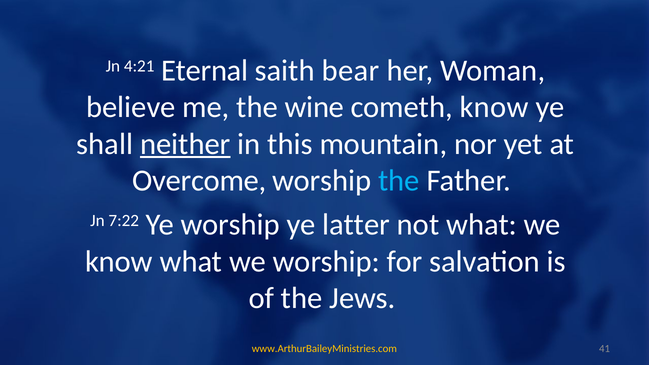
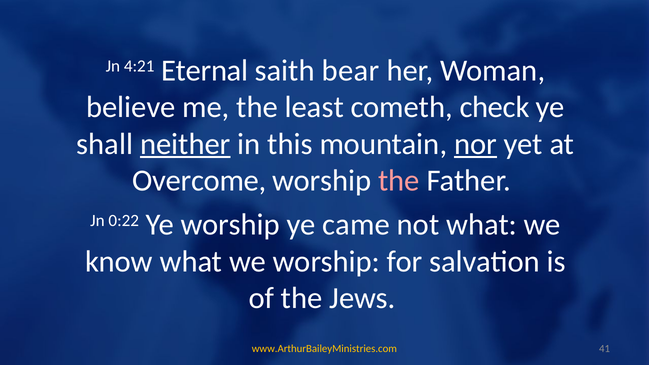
wine: wine -> least
cometh know: know -> check
nor underline: none -> present
the at (399, 181) colour: light blue -> pink
7:22: 7:22 -> 0:22
latter: latter -> came
